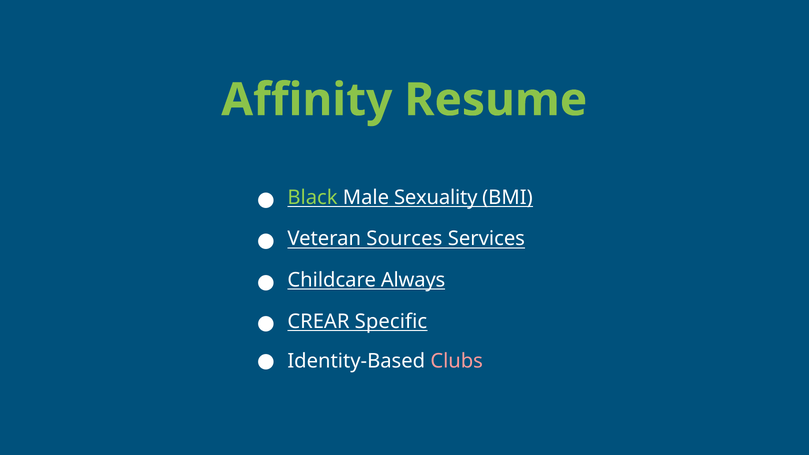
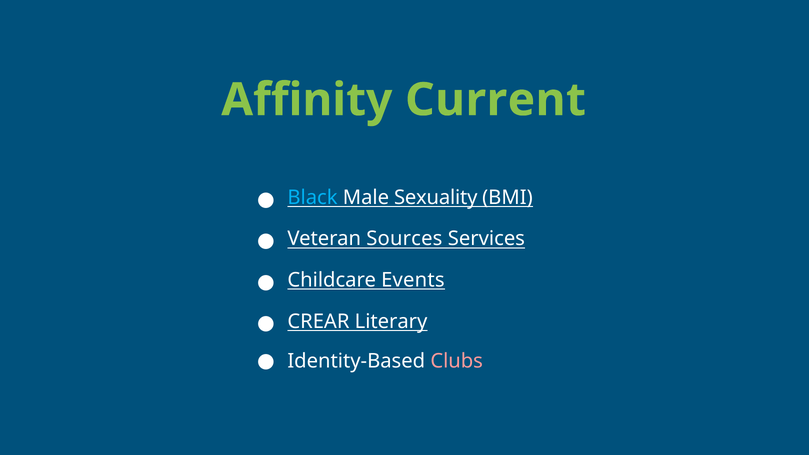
Resume: Resume -> Current
Black colour: light green -> light blue
Always: Always -> Events
Specific: Specific -> Literary
